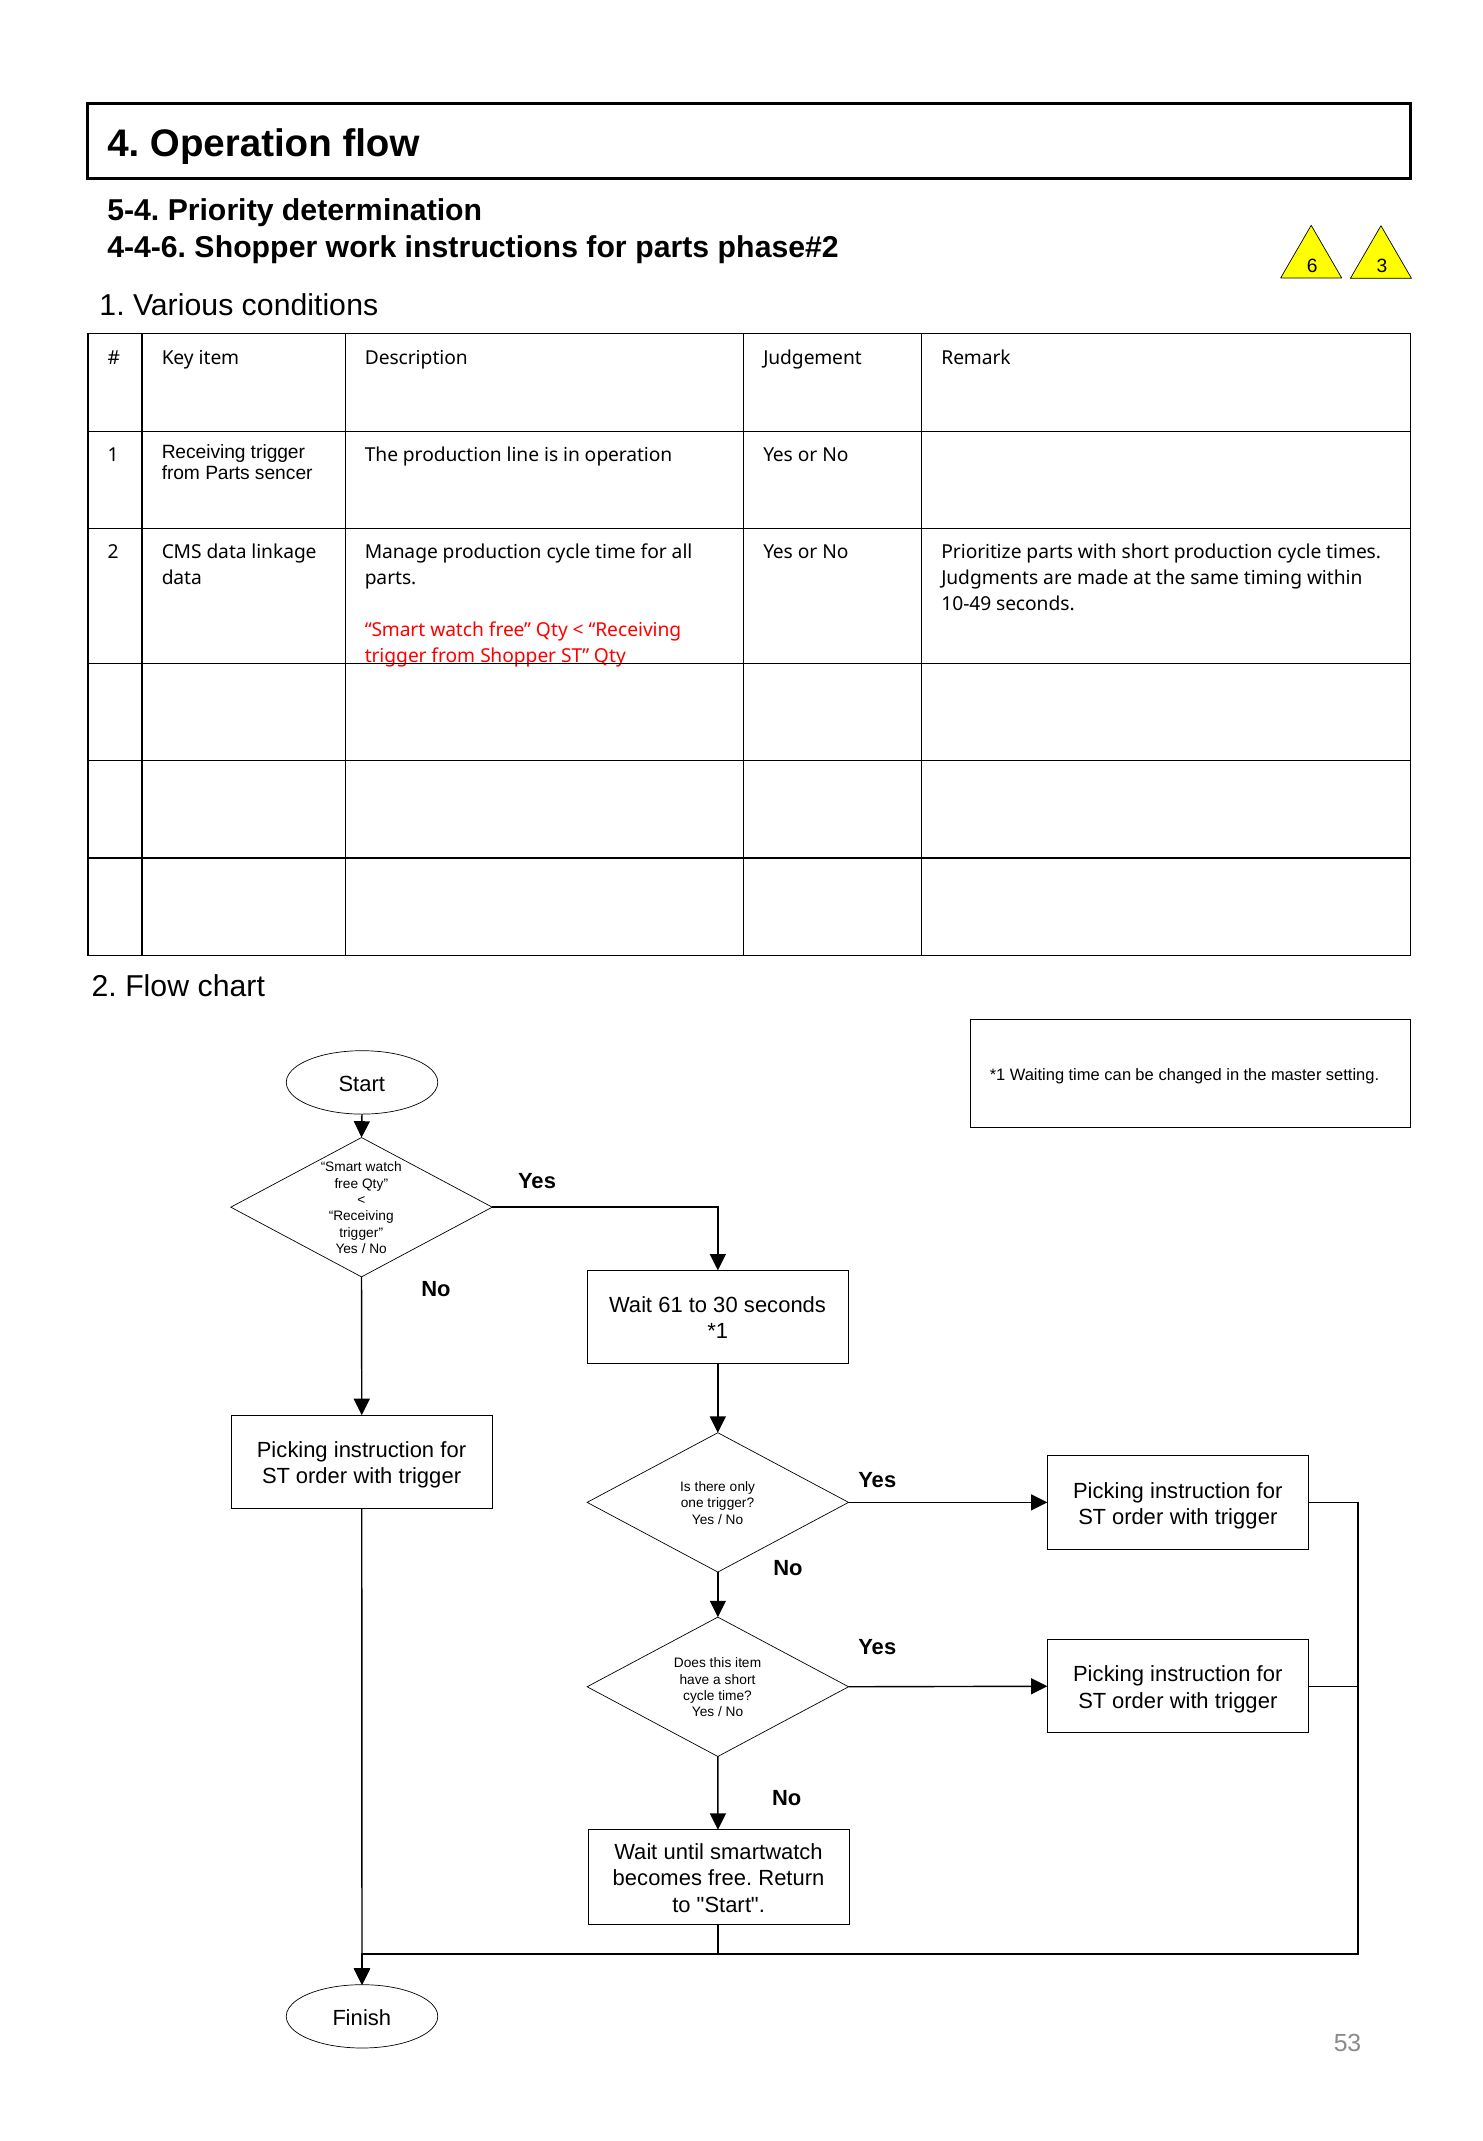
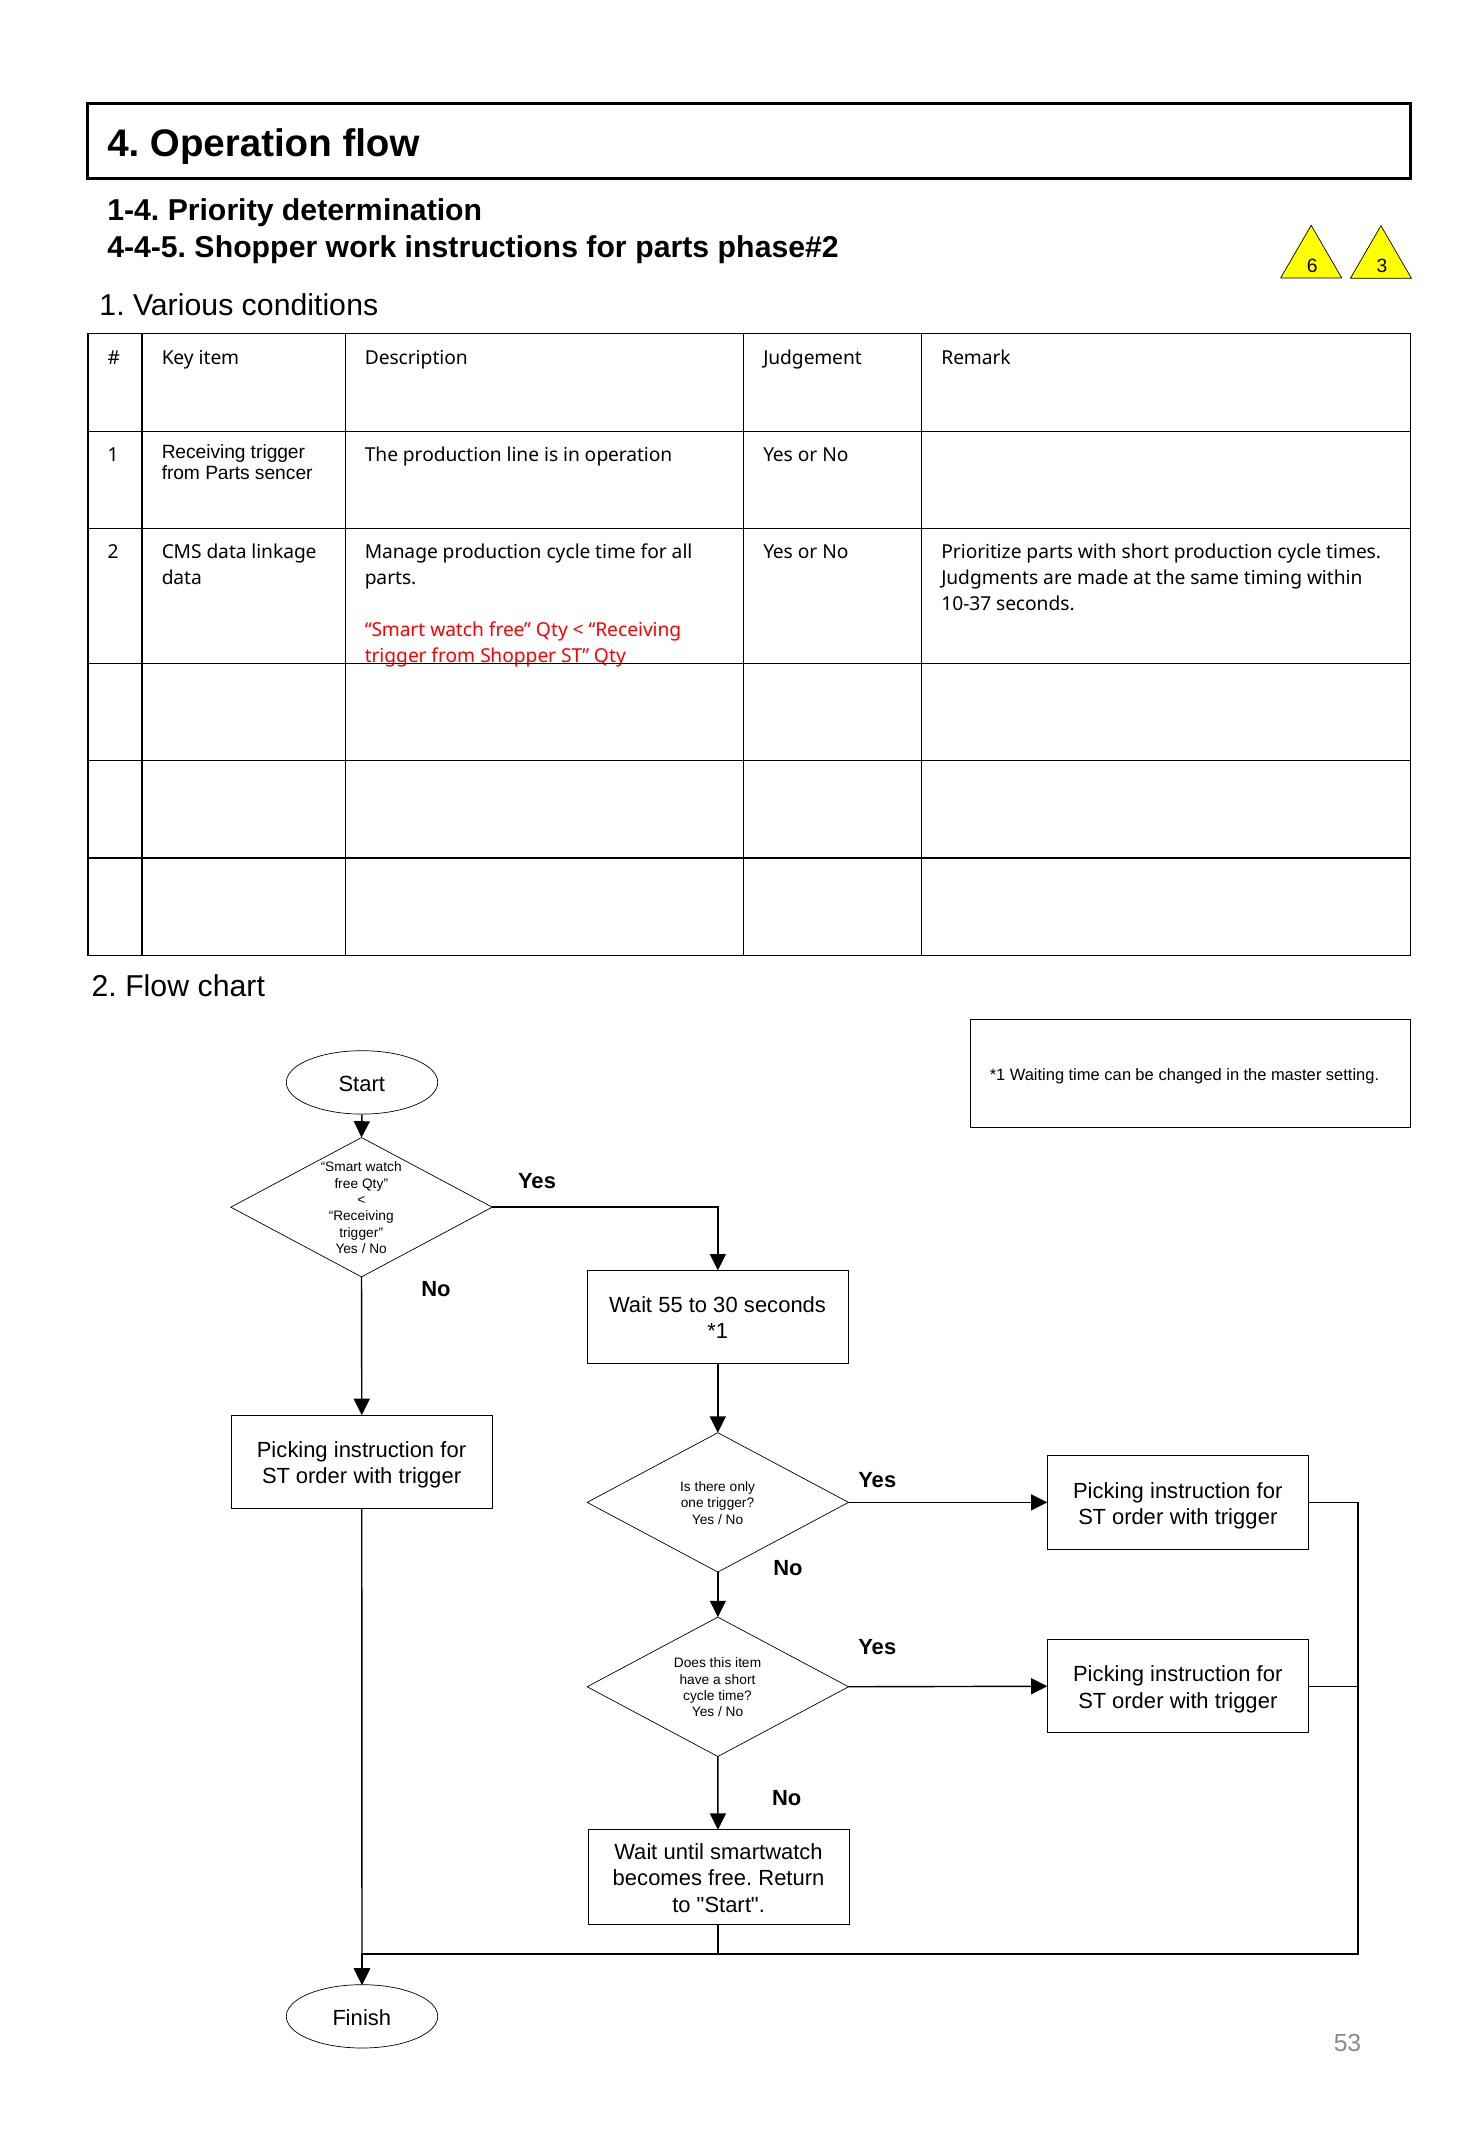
5-4: 5-4 -> 1-4
4-4-6: 4-4-6 -> 4-4-5
10-49: 10-49 -> 10-37
61: 61 -> 55
